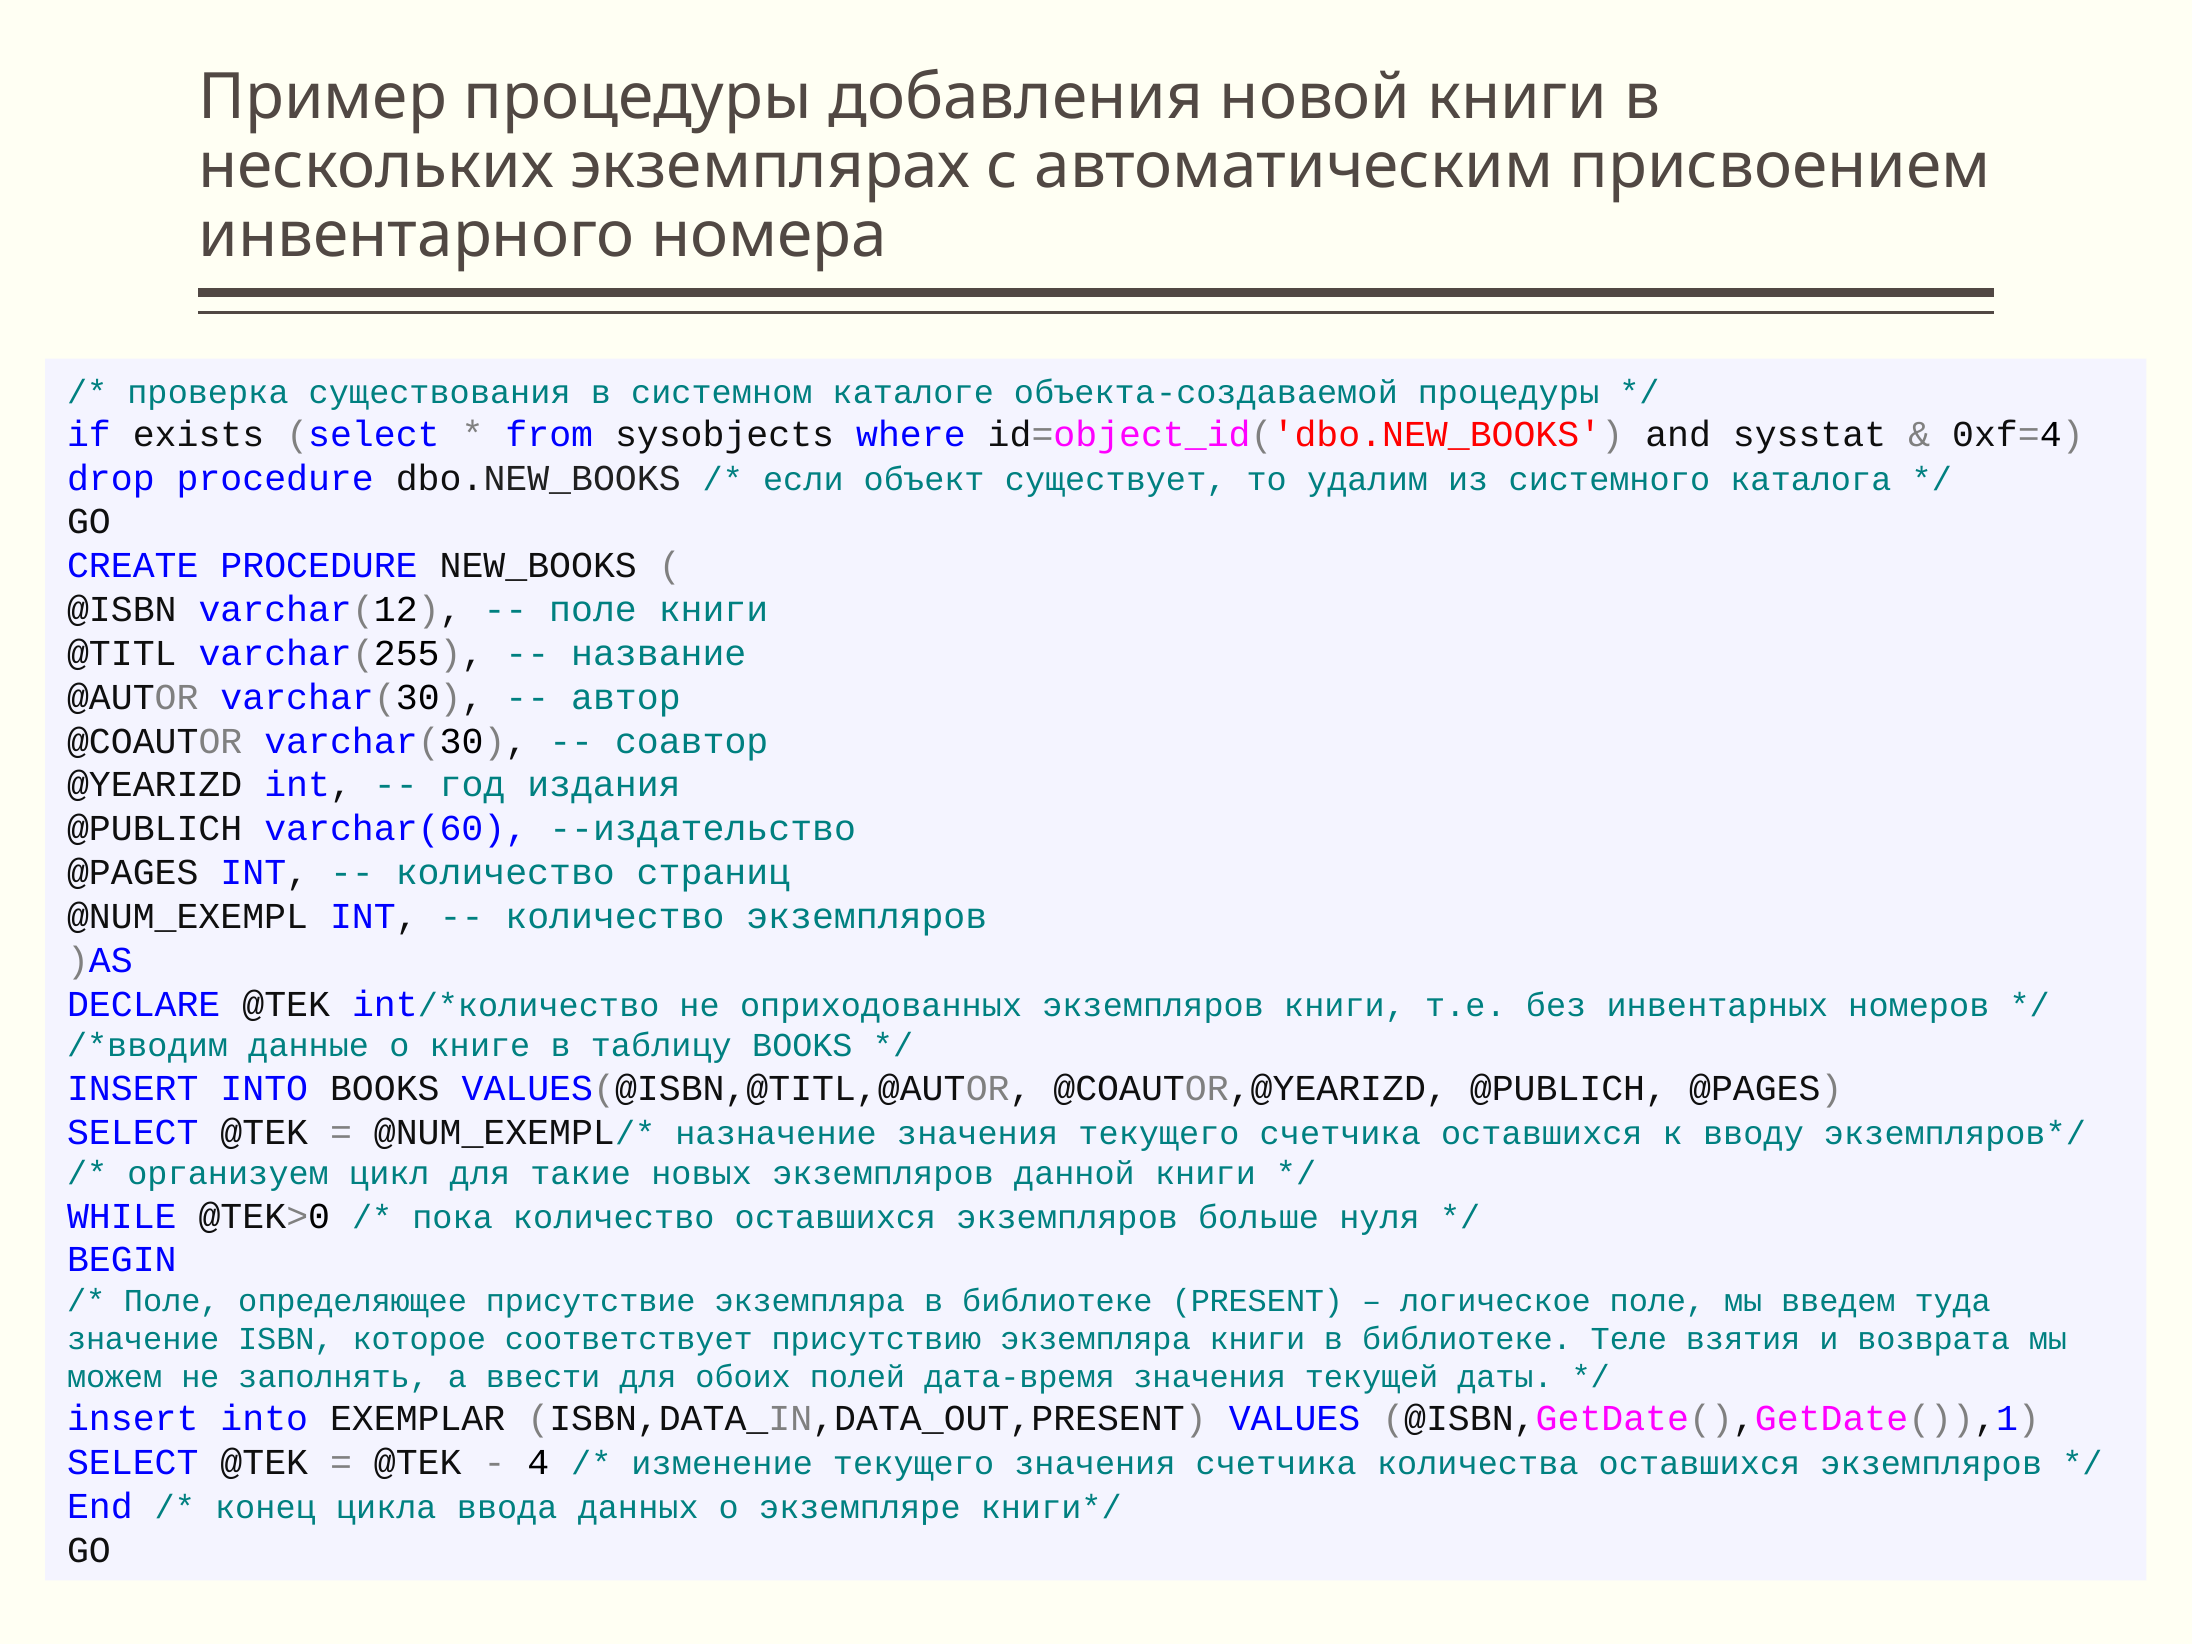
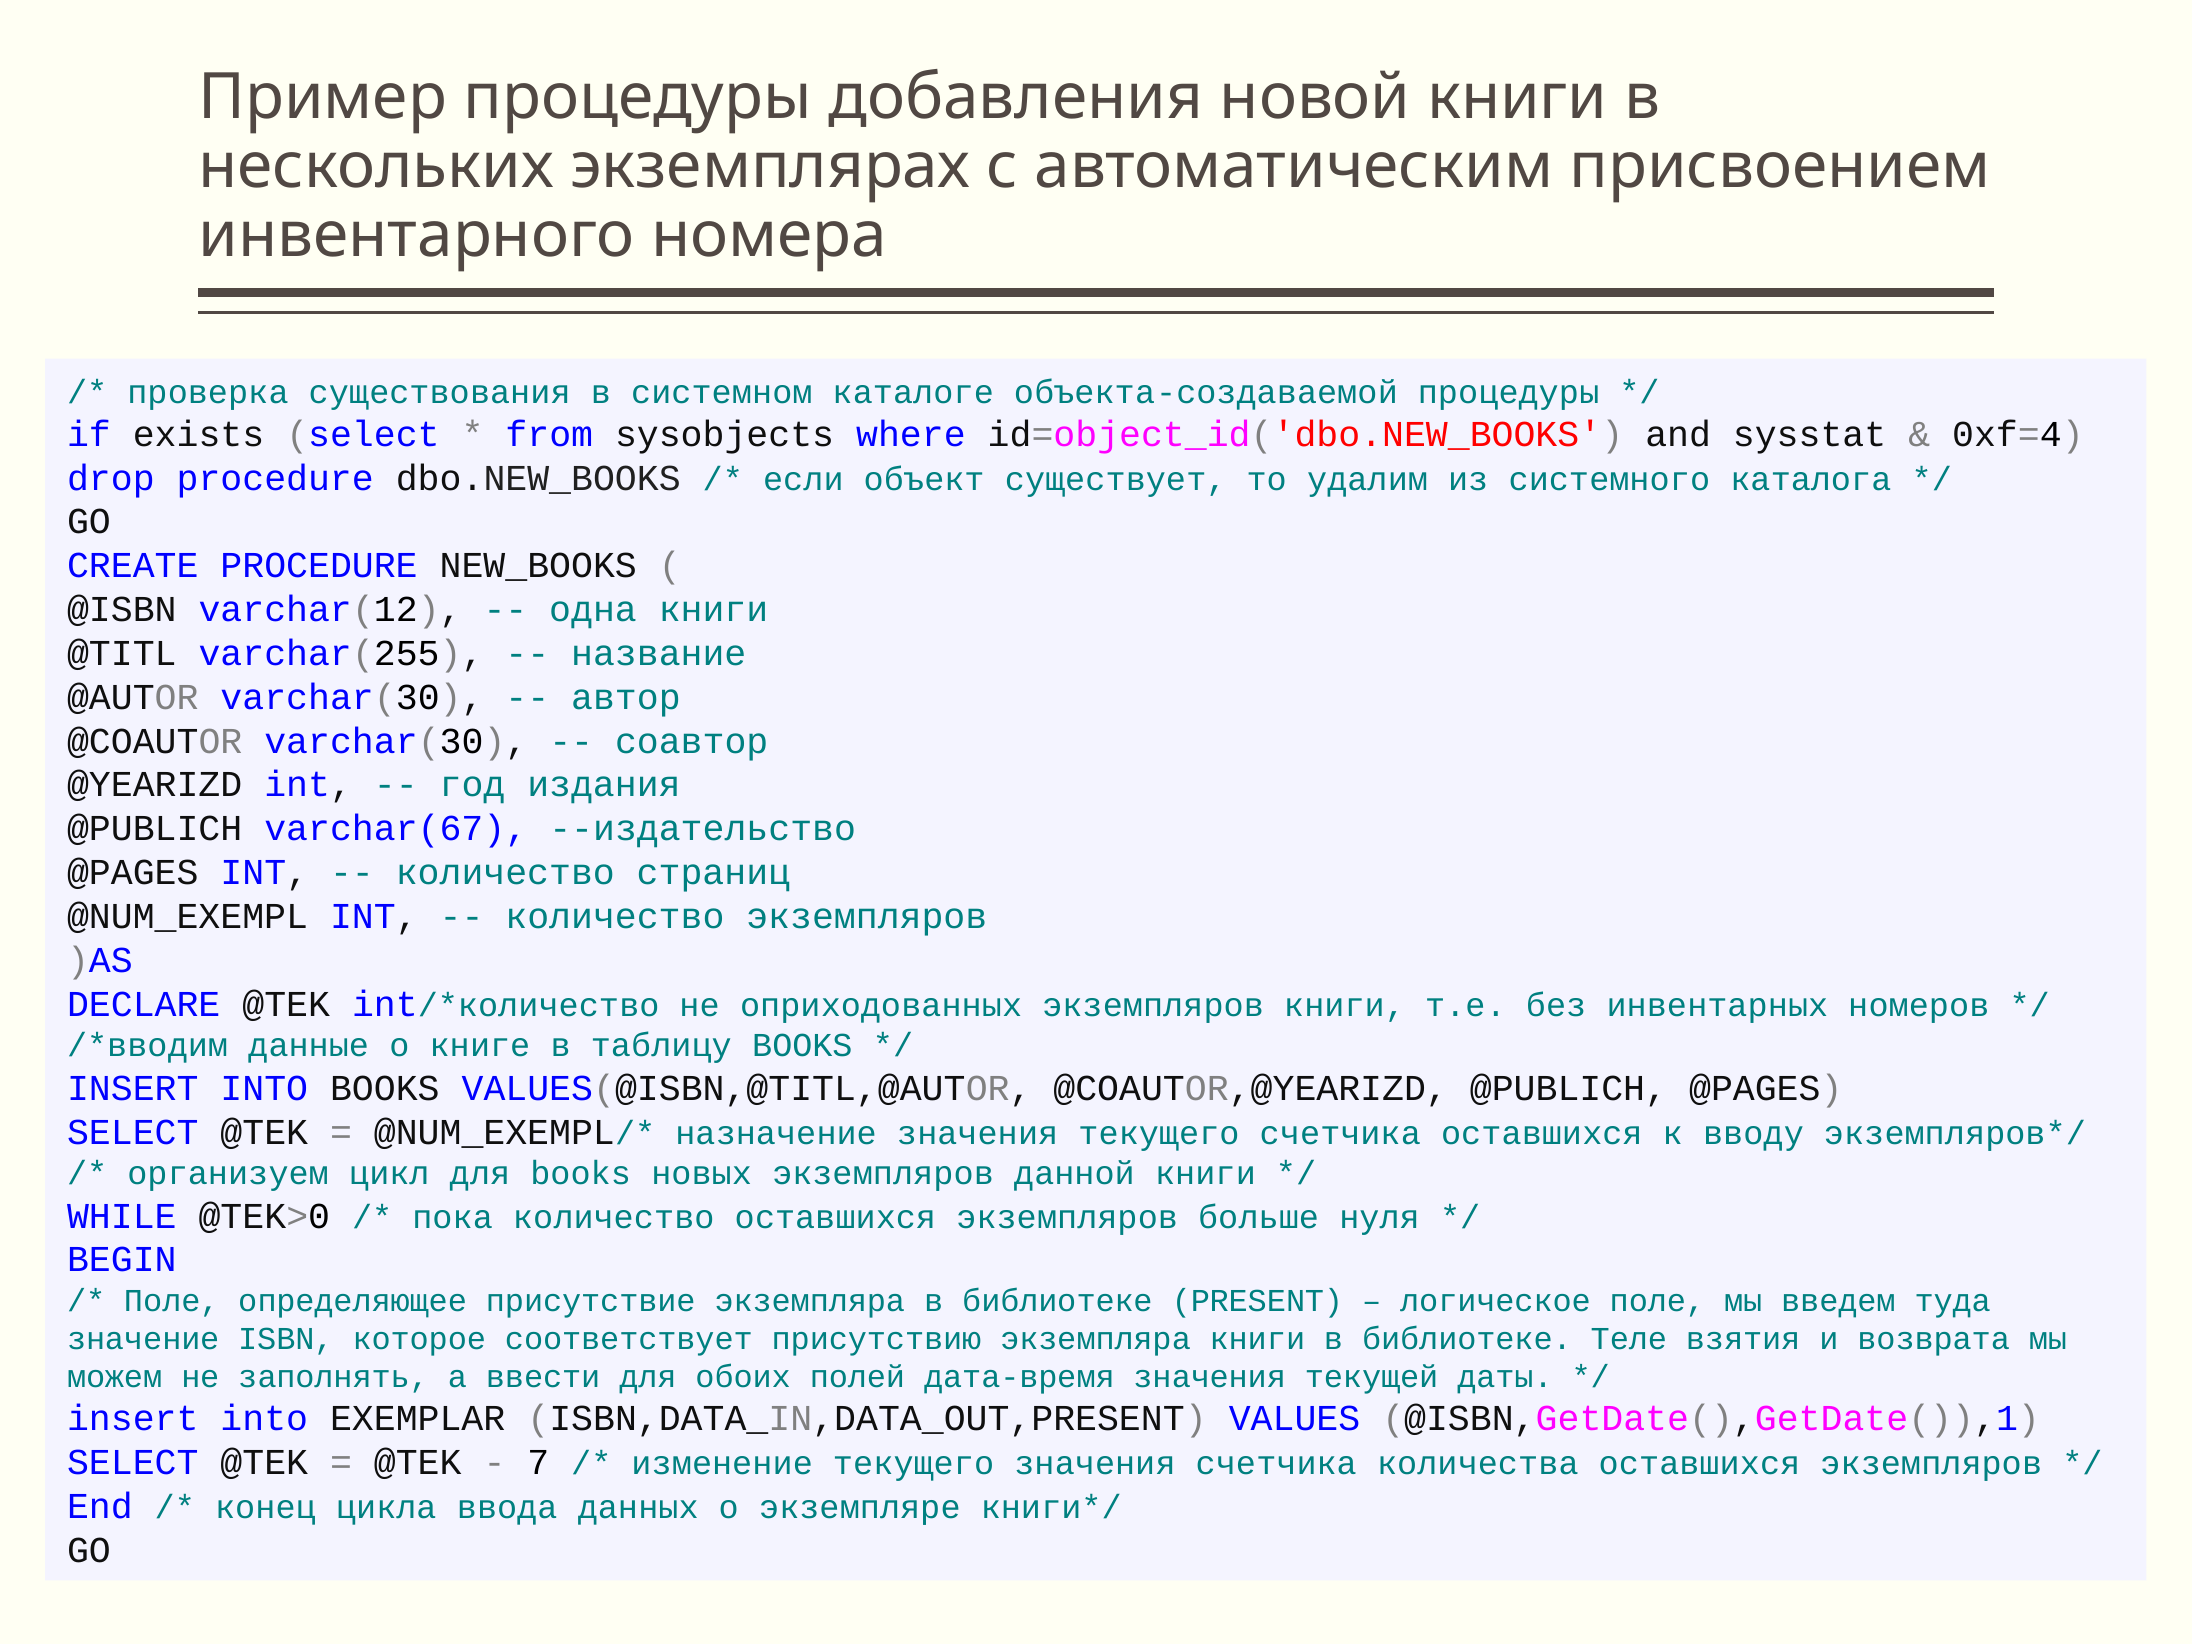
поле at (593, 610): поле -> одна
varchar(60: varchar(60 -> varchar(67
для такие: такие -> books
4: 4 -> 7
